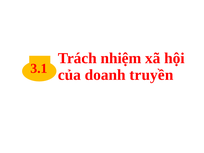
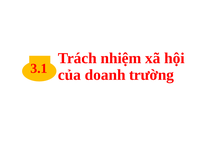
truyền: truyền -> trường
